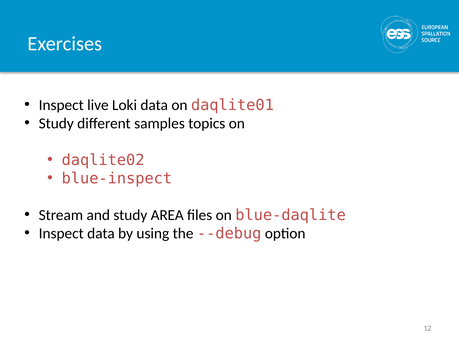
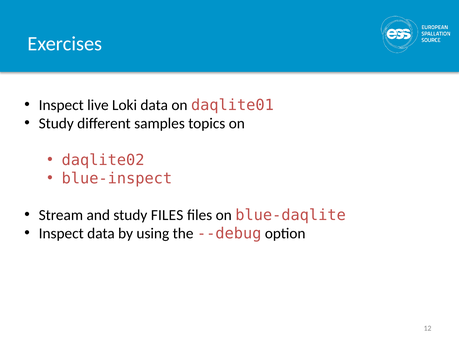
study AREA: AREA -> FILES
